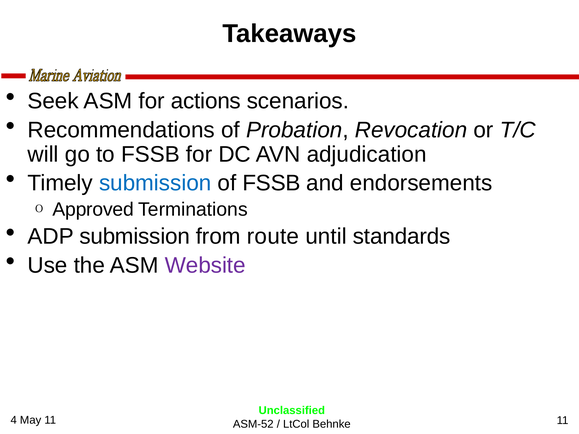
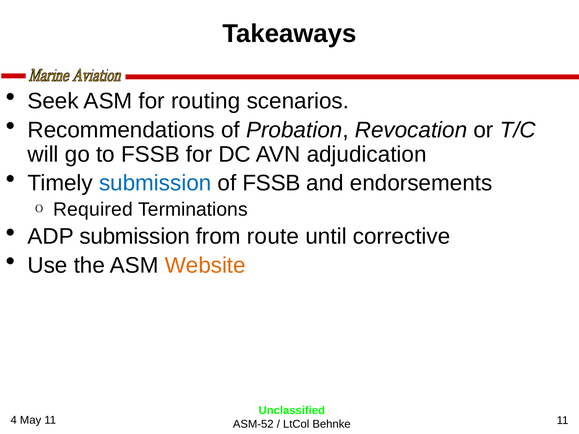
actions: actions -> routing
Approved: Approved -> Required
standards: standards -> corrective
Website colour: purple -> orange
